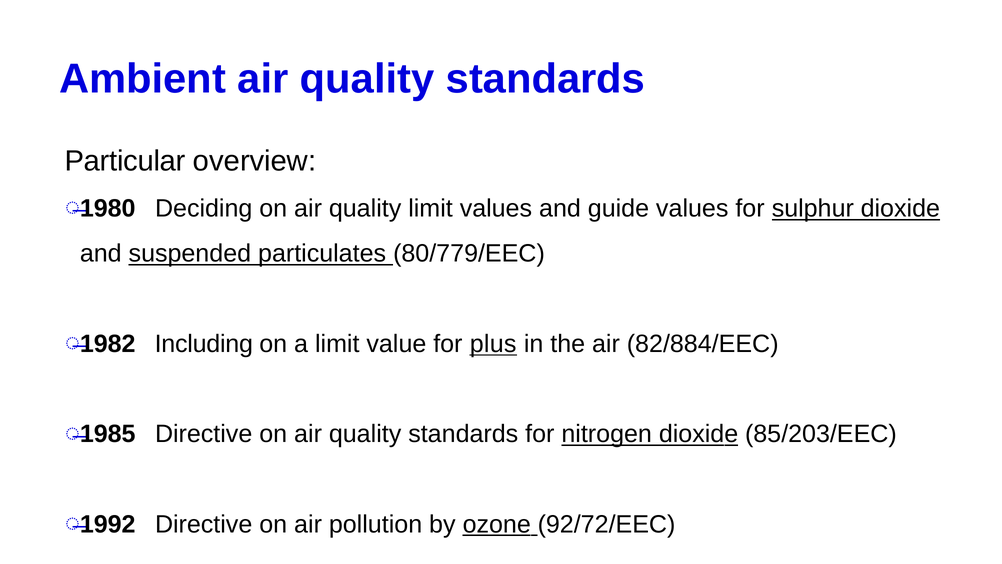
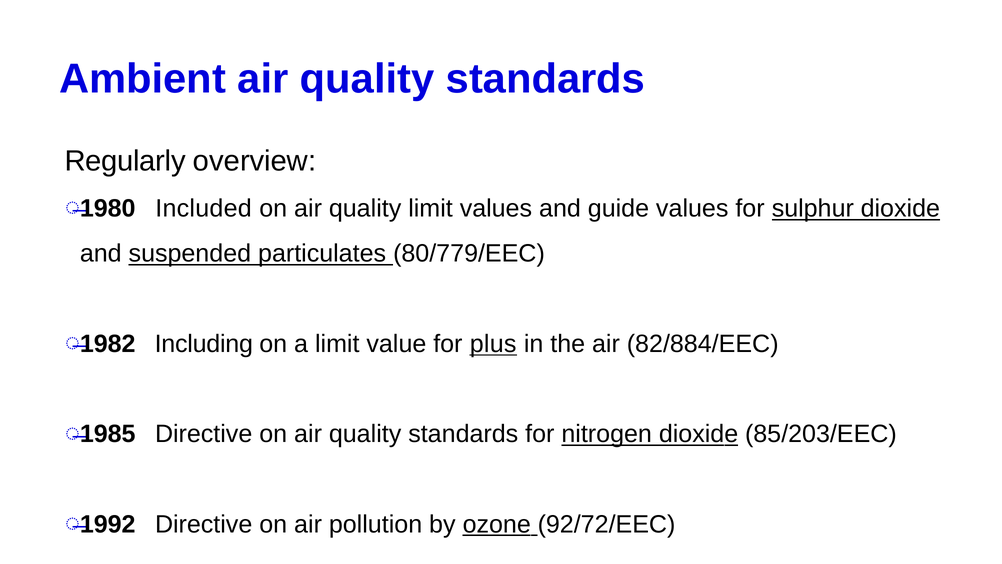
Particular: Particular -> Regularly
Deciding: Deciding -> Included
